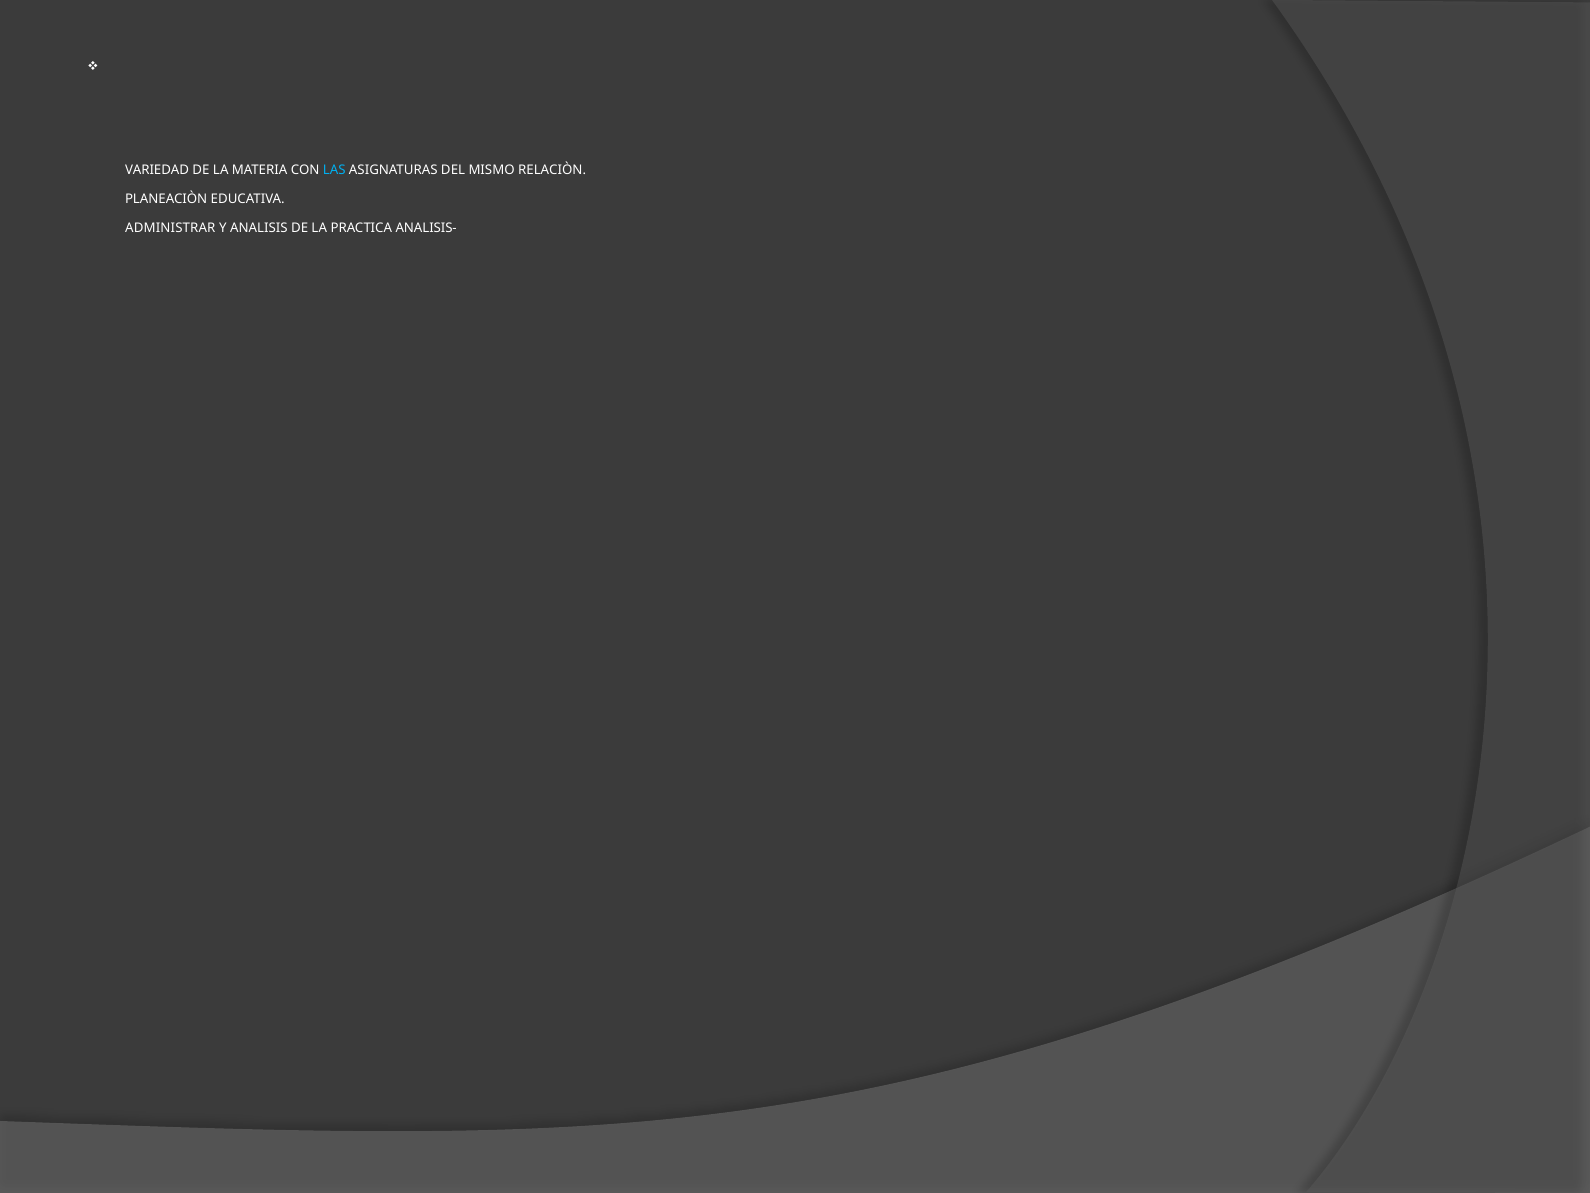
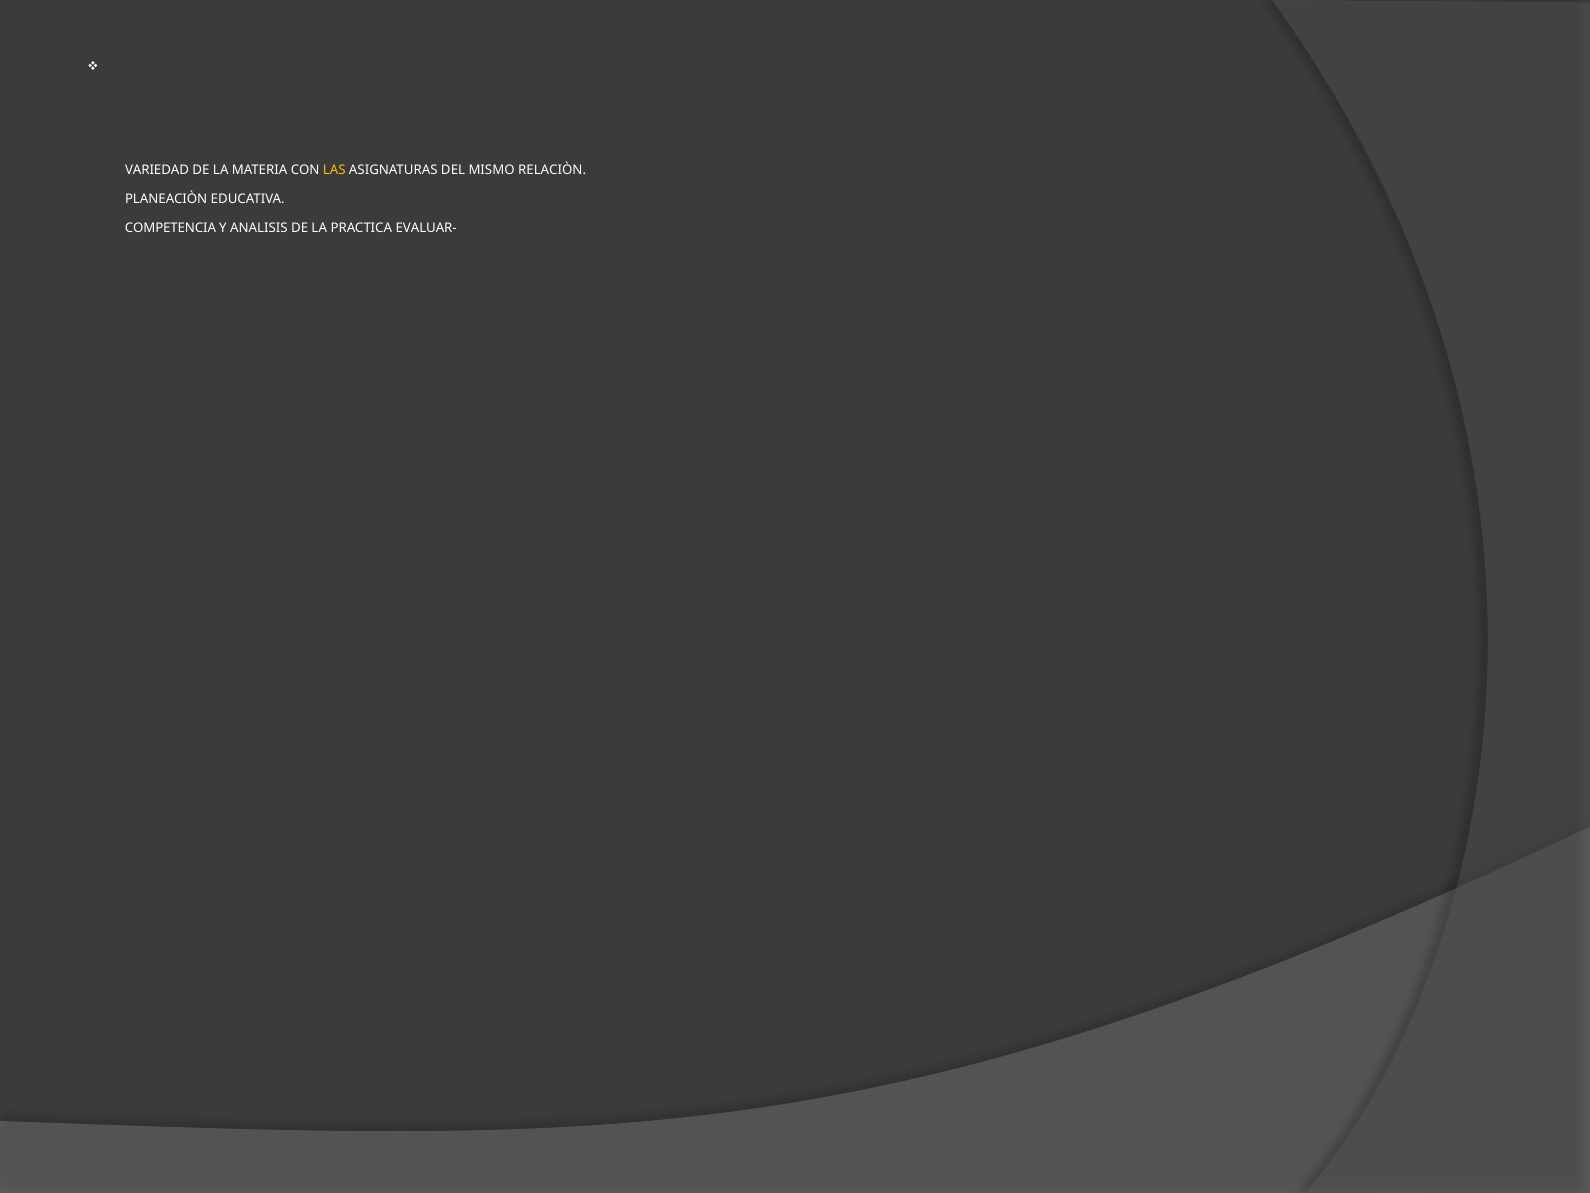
LAS colour: light blue -> yellow
ADMINISTRAR: ADMINISTRAR -> COMPETENCIA
ANALISIS-: ANALISIS- -> EVALUAR-
